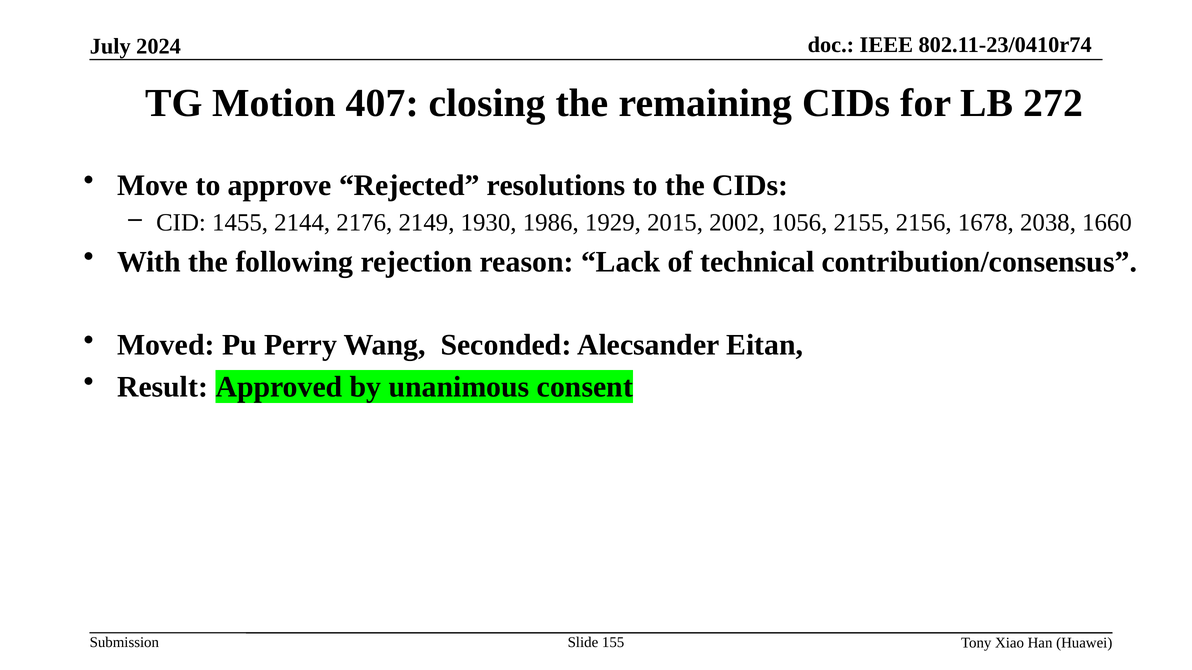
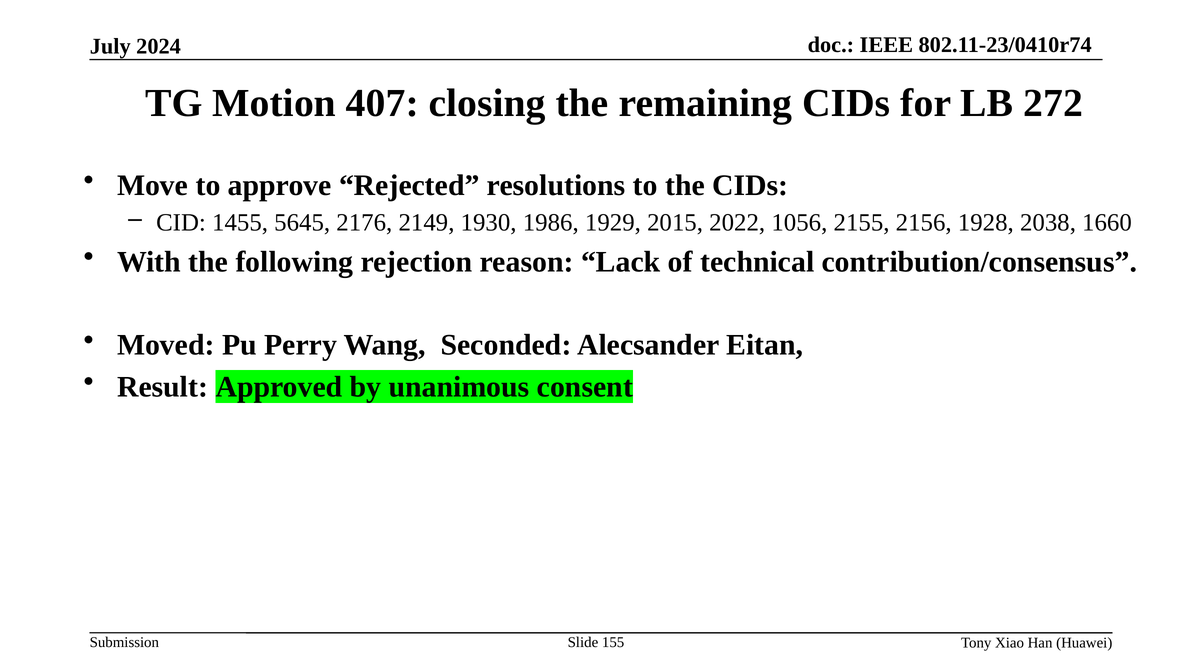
2144: 2144 -> 5645
2002: 2002 -> 2022
1678: 1678 -> 1928
